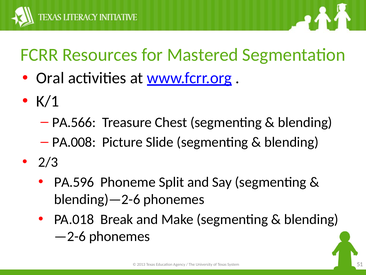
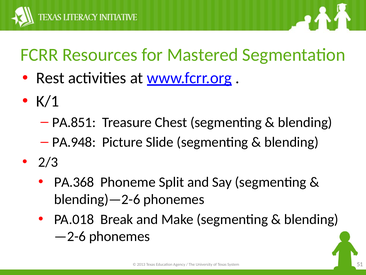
Oral: Oral -> Rest
PA.566: PA.566 -> PA.851
PA.008: PA.008 -> PA.948
PA.596: PA.596 -> PA.368
